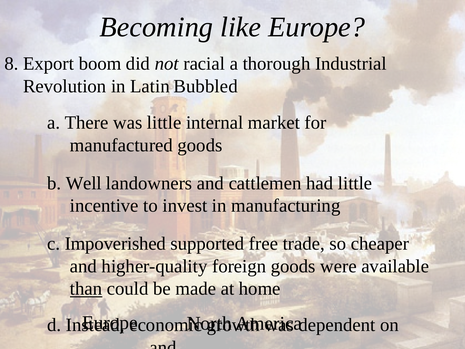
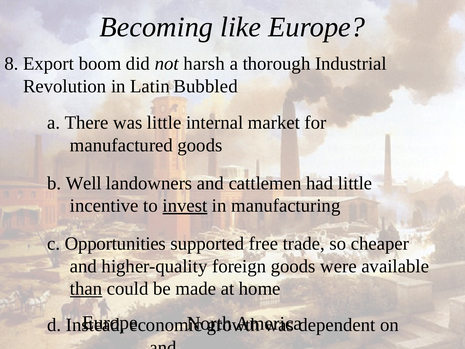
racial: racial -> harsh
invest underline: none -> present
Impoverished: Impoverished -> Opportunities
